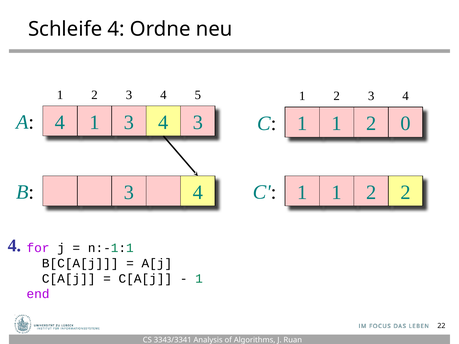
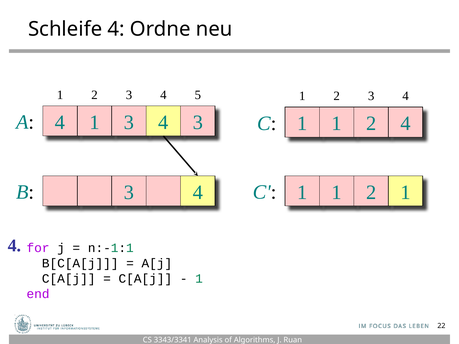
2 0: 0 -> 4
2 2: 2 -> 1
